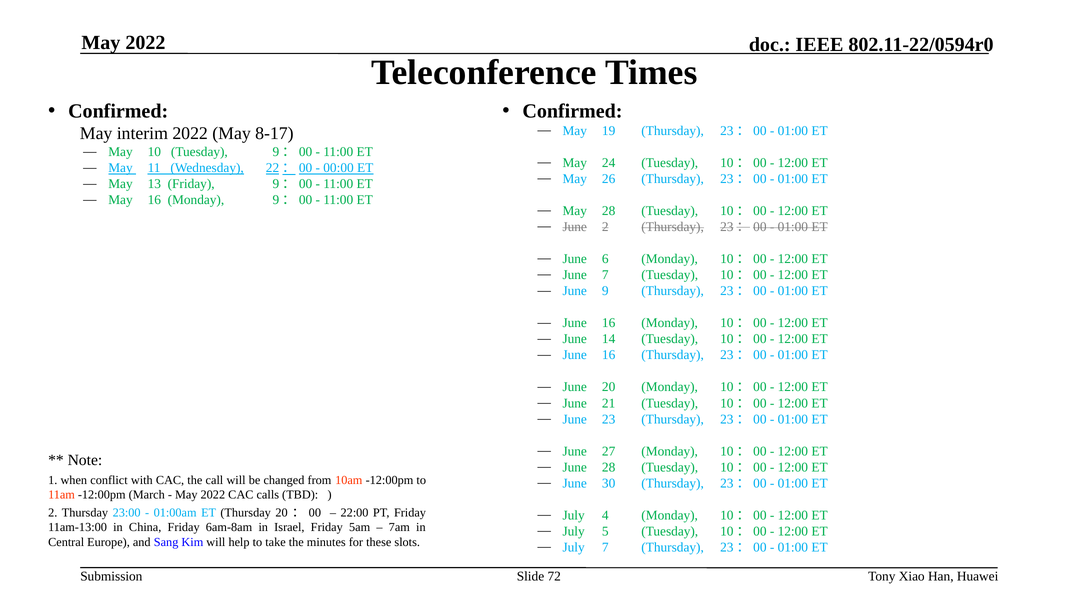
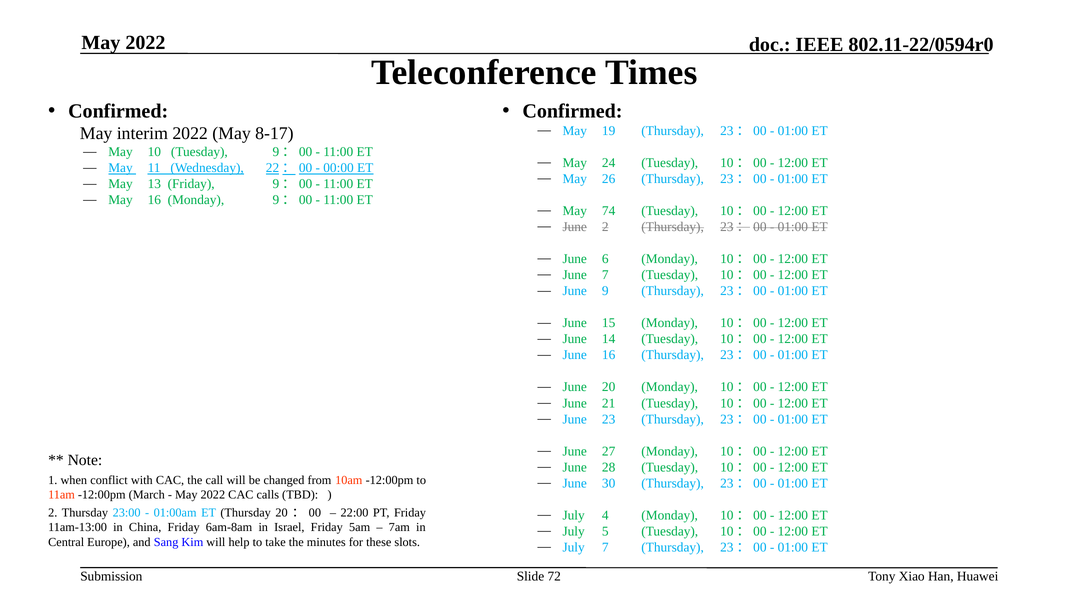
May 28: 28 -> 74
16 at (609, 323): 16 -> 15
